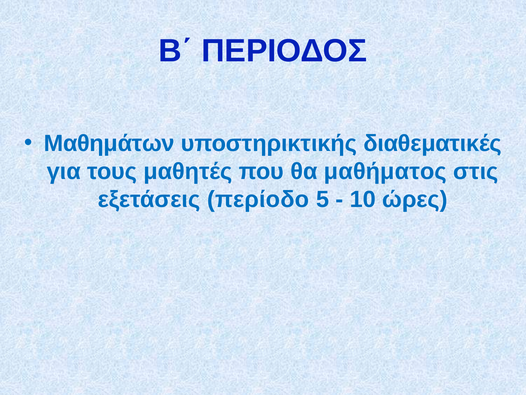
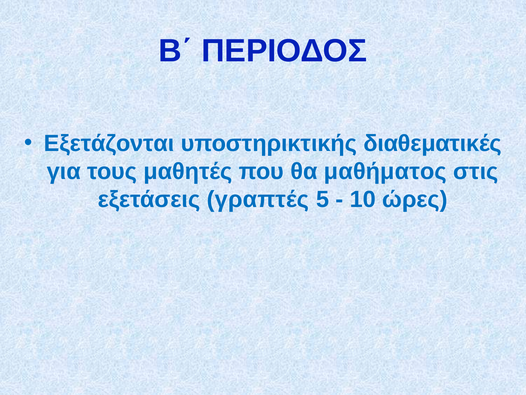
Μαθημάτων: Μαθημάτων -> Εξετάζονται
περίοδο: περίοδο -> γραπτές
